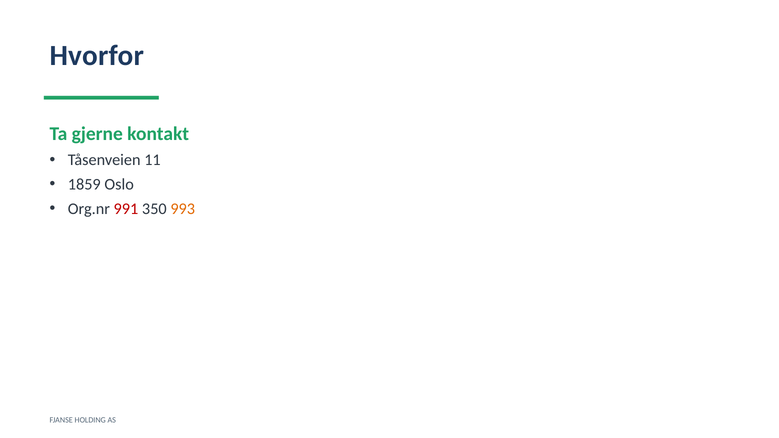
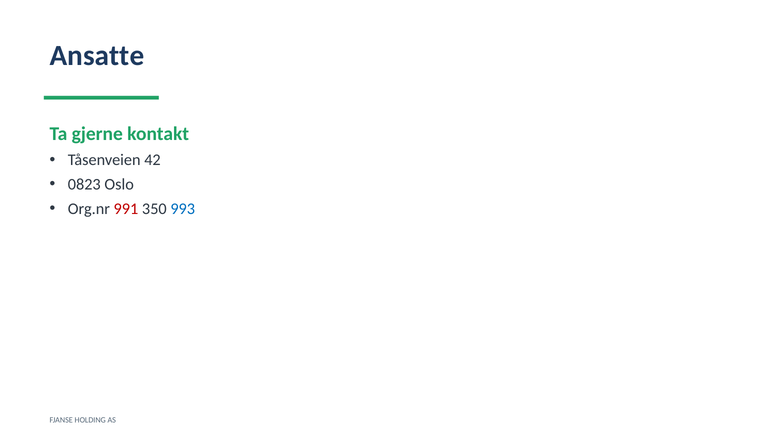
Hvorfor: Hvorfor -> Ansatte
11: 11 -> 42
1859: 1859 -> 0823
993 colour: orange -> blue
